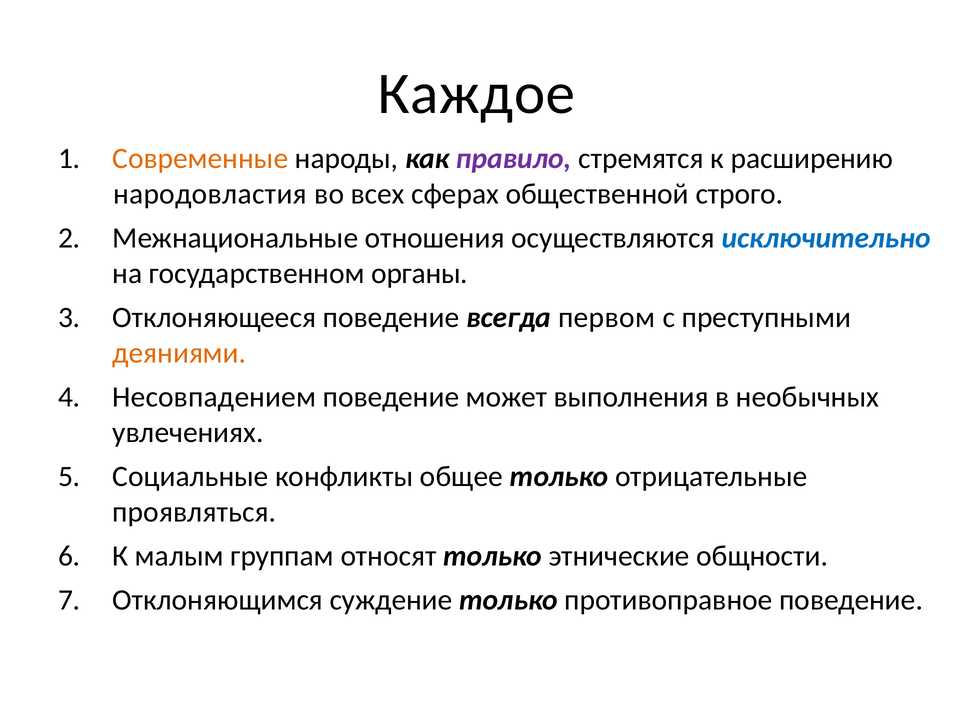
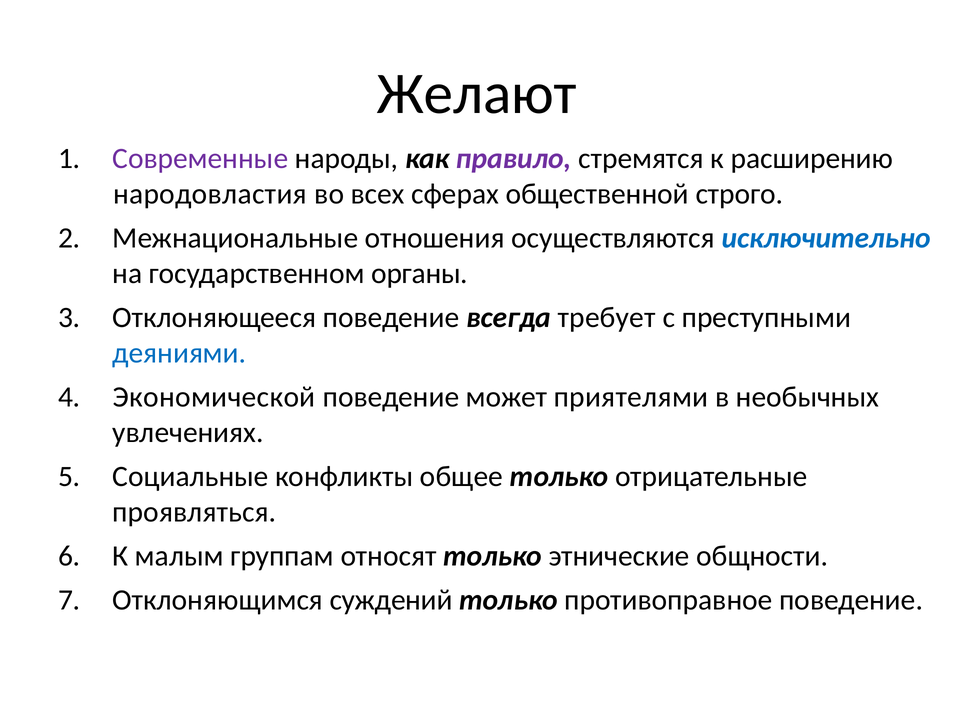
Каждое: Каждое -> Желают
Современные colour: orange -> purple
первом: первом -> требует
деяниями colour: orange -> blue
Несовпадением: Несовпадением -> Экономической
выполнения: выполнения -> приятелями
суждение: суждение -> суждений
